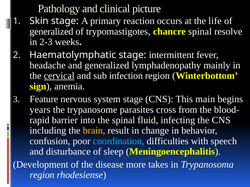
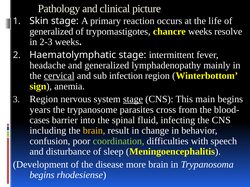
chancre spinal: spinal -> weeks
Feature at (44, 99): Feature -> Region
stage at (133, 99) underline: none -> present
rapid: rapid -> cases
coordination colour: light blue -> light green
more takes: takes -> brain
region at (42, 175): region -> begins
